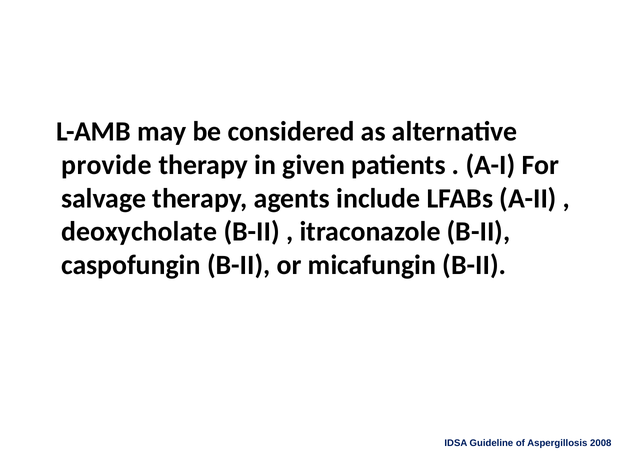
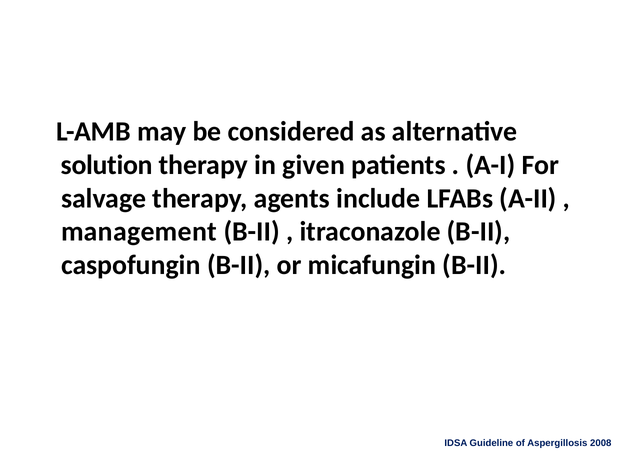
provide: provide -> solution
deoxycholate: deoxycholate -> management
